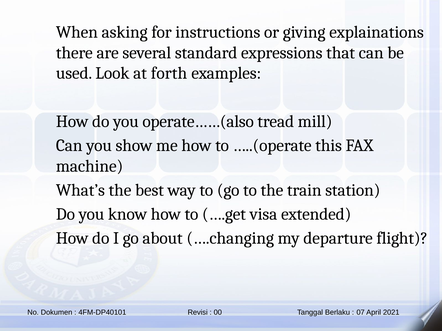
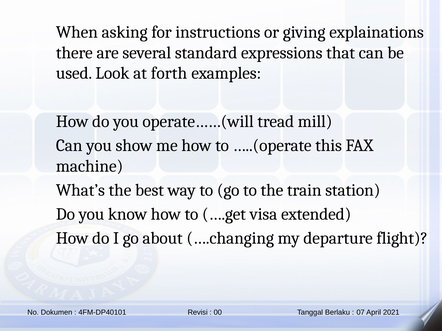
operate……(also: operate……(also -> operate……(will
